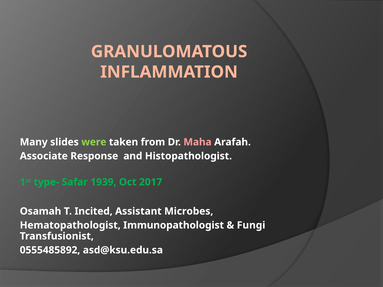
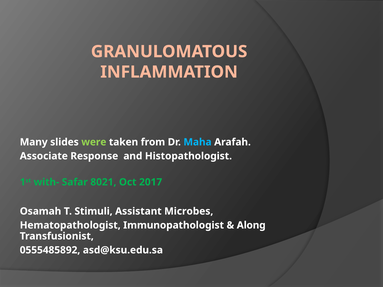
Maha colour: pink -> light blue
type-: type- -> with-
1939: 1939 -> 8021
Incited: Incited -> Stimuli
Fungi: Fungi -> Along
